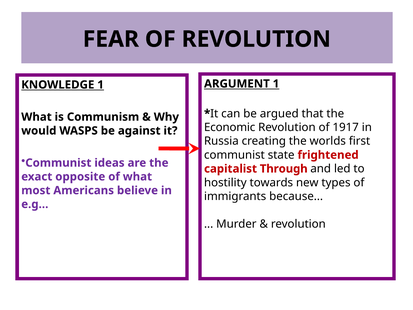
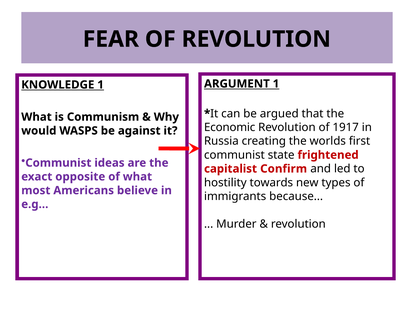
Through: Through -> Confirm
